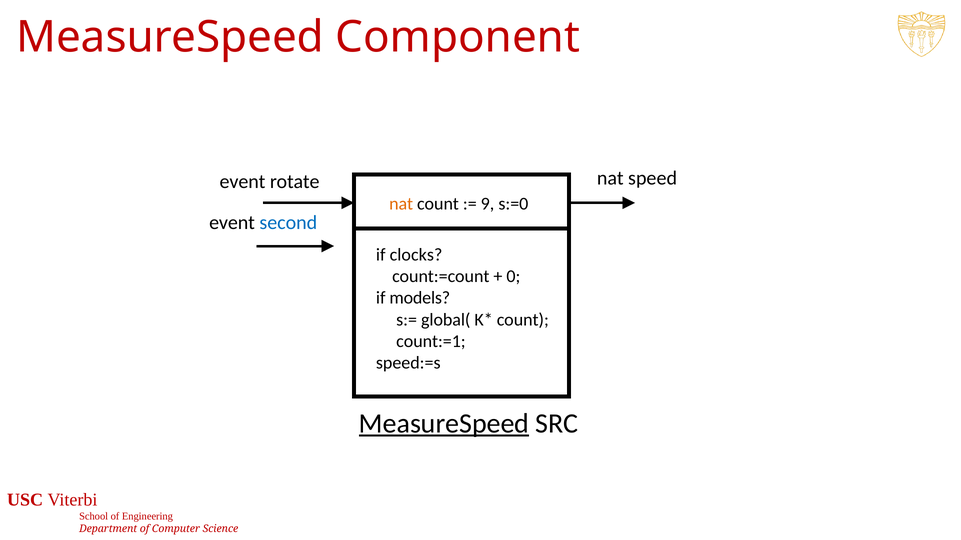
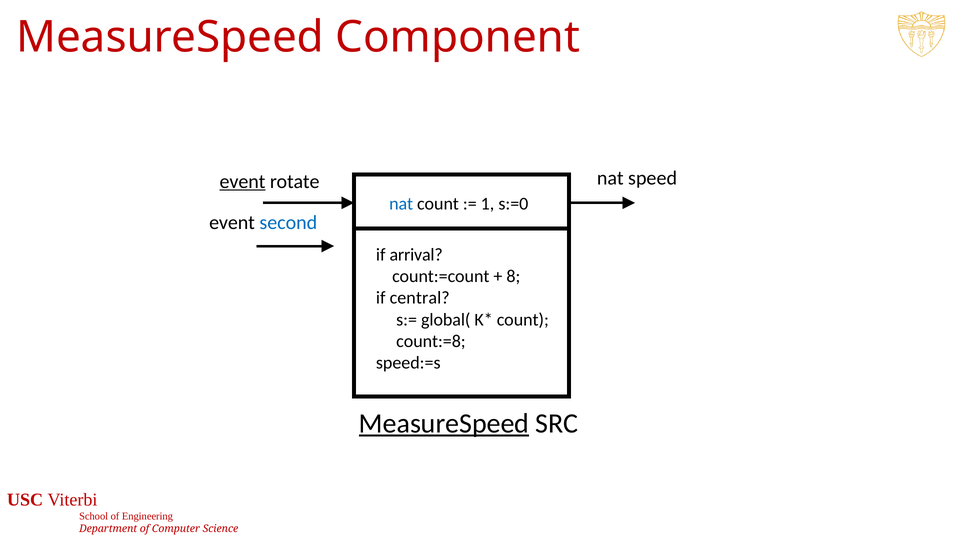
event at (242, 182) underline: none -> present
nat at (401, 204) colour: orange -> blue
9: 9 -> 1
clocks: clocks -> arrival
0: 0 -> 8
models: models -> central
count:=1: count:=1 -> count:=8
